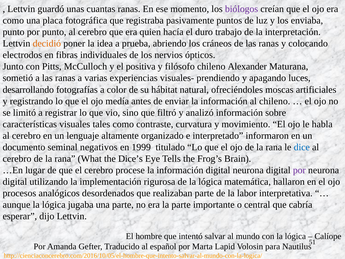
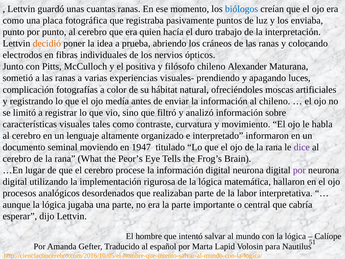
biólogos colour: purple -> blue
desarrollando: desarrollando -> complicación
negativos: negativos -> moviendo
1999: 1999 -> 1947
dice colour: blue -> purple
Dice’s: Dice’s -> Peor’s
